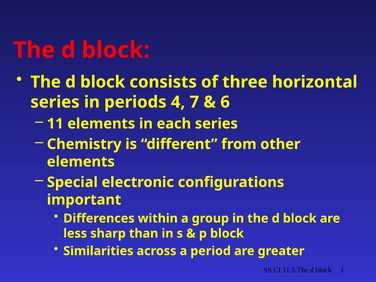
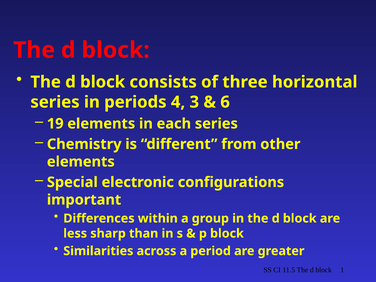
7: 7 -> 3
11: 11 -> 19
